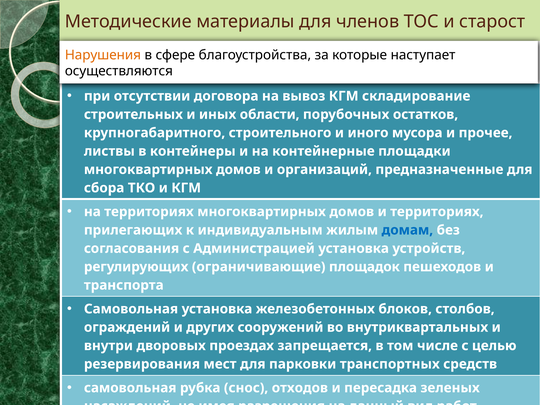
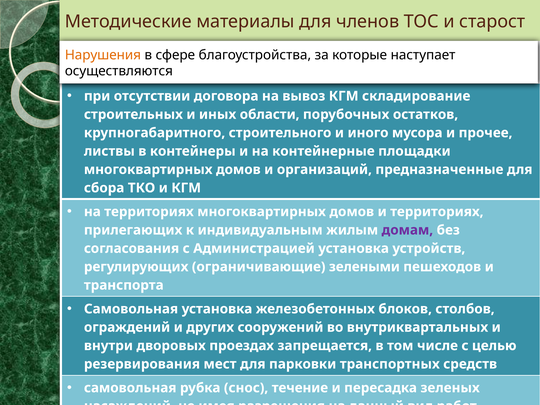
домам colour: blue -> purple
площадок: площадок -> зелеными
снос отходов: отходов -> течение
